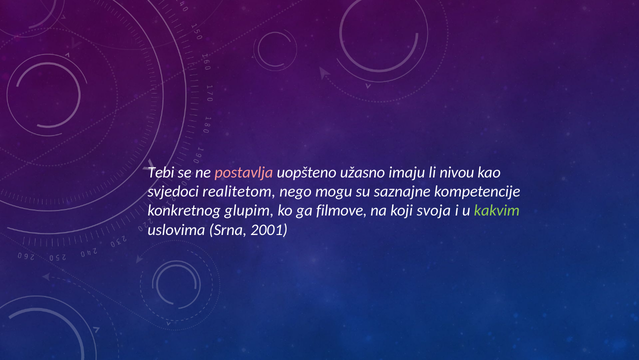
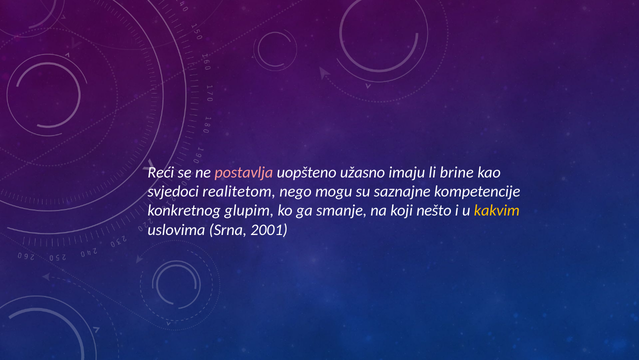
Tebi: Tebi -> Reći
nivou: nivou -> brine
filmove: filmove -> smanje
svoja: svoja -> nešto
kakvim colour: light green -> yellow
